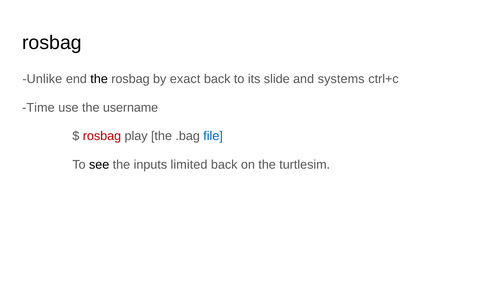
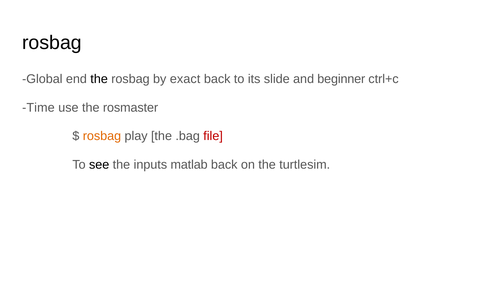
Unlike: Unlike -> Global
systems: systems -> beginner
username: username -> rosmaster
rosbag at (102, 136) colour: red -> orange
file colour: blue -> red
limited: limited -> matlab
